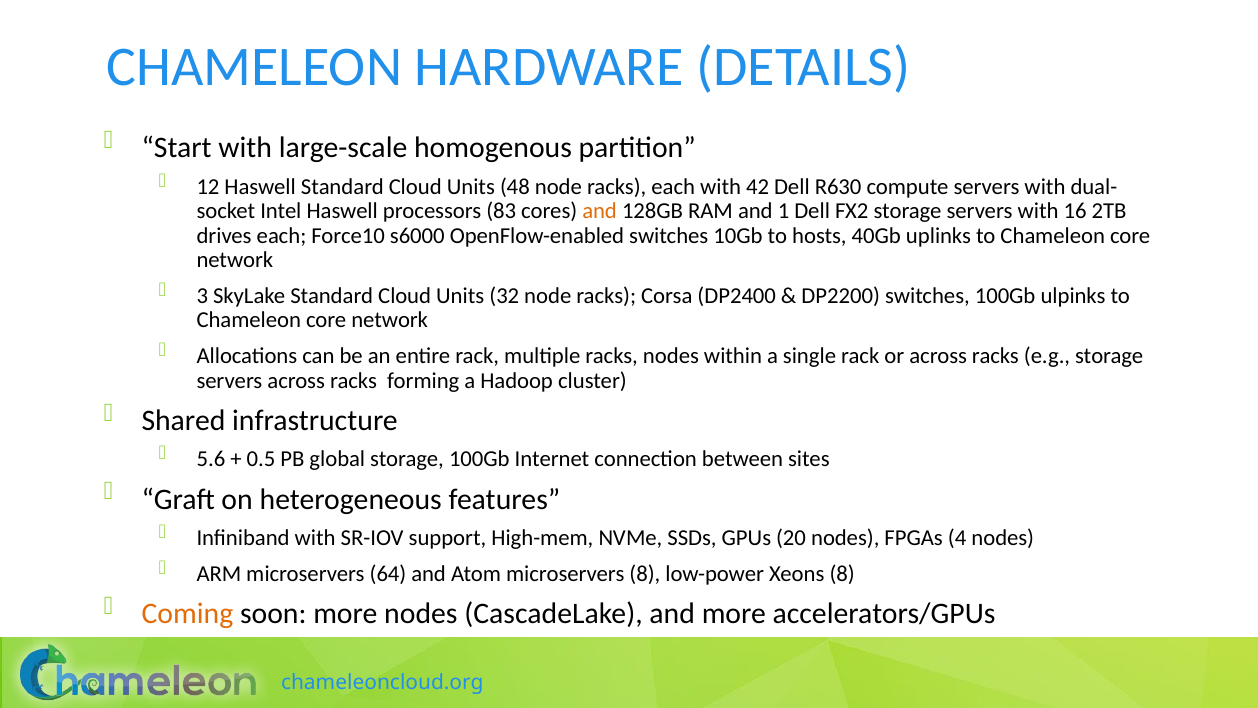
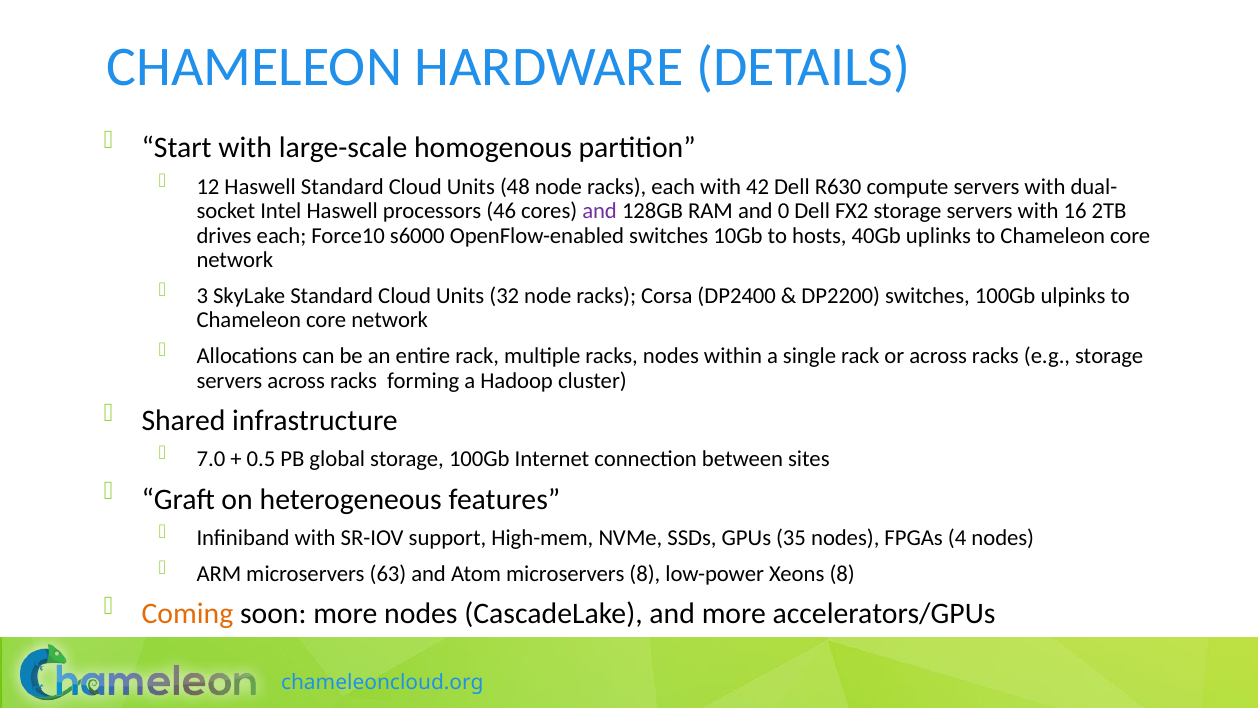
83: 83 -> 46
and at (600, 211) colour: orange -> purple
1: 1 -> 0
5.6: 5.6 -> 7.0
20: 20 -> 35
64: 64 -> 63
